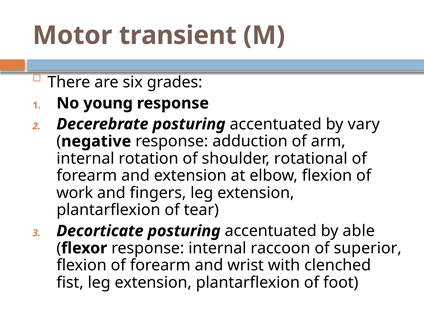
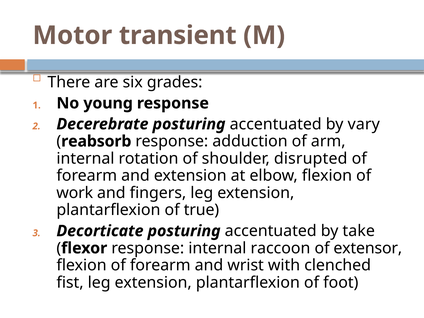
negative: negative -> reabsorb
rotational: rotational -> disrupted
tear: tear -> true
able: able -> take
superior: superior -> extensor
